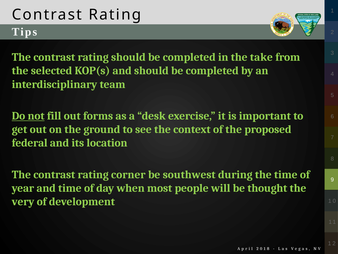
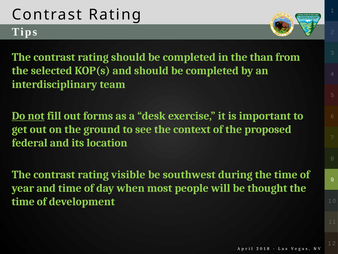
take: take -> than
corner: corner -> visible
very at (23, 201): very -> time
